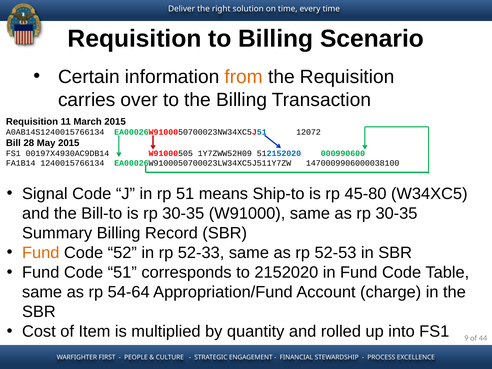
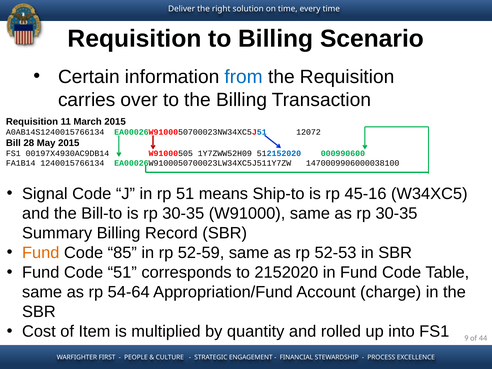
from colour: orange -> blue
45-80: 45-80 -> 45-16
52: 52 -> 85
52-33: 52-33 -> 52-59
